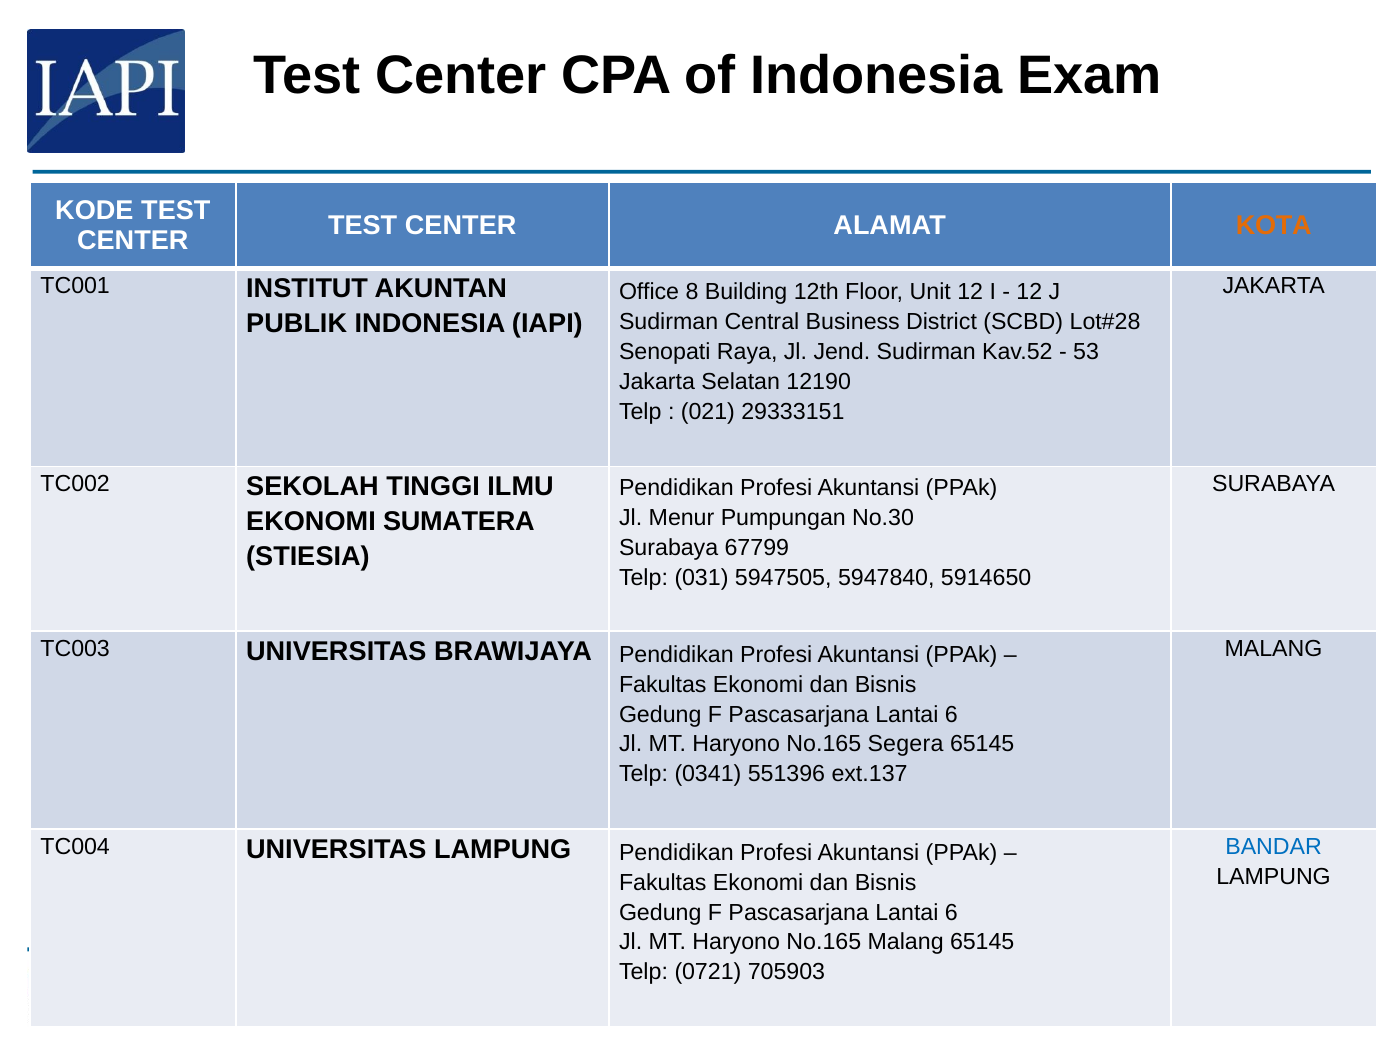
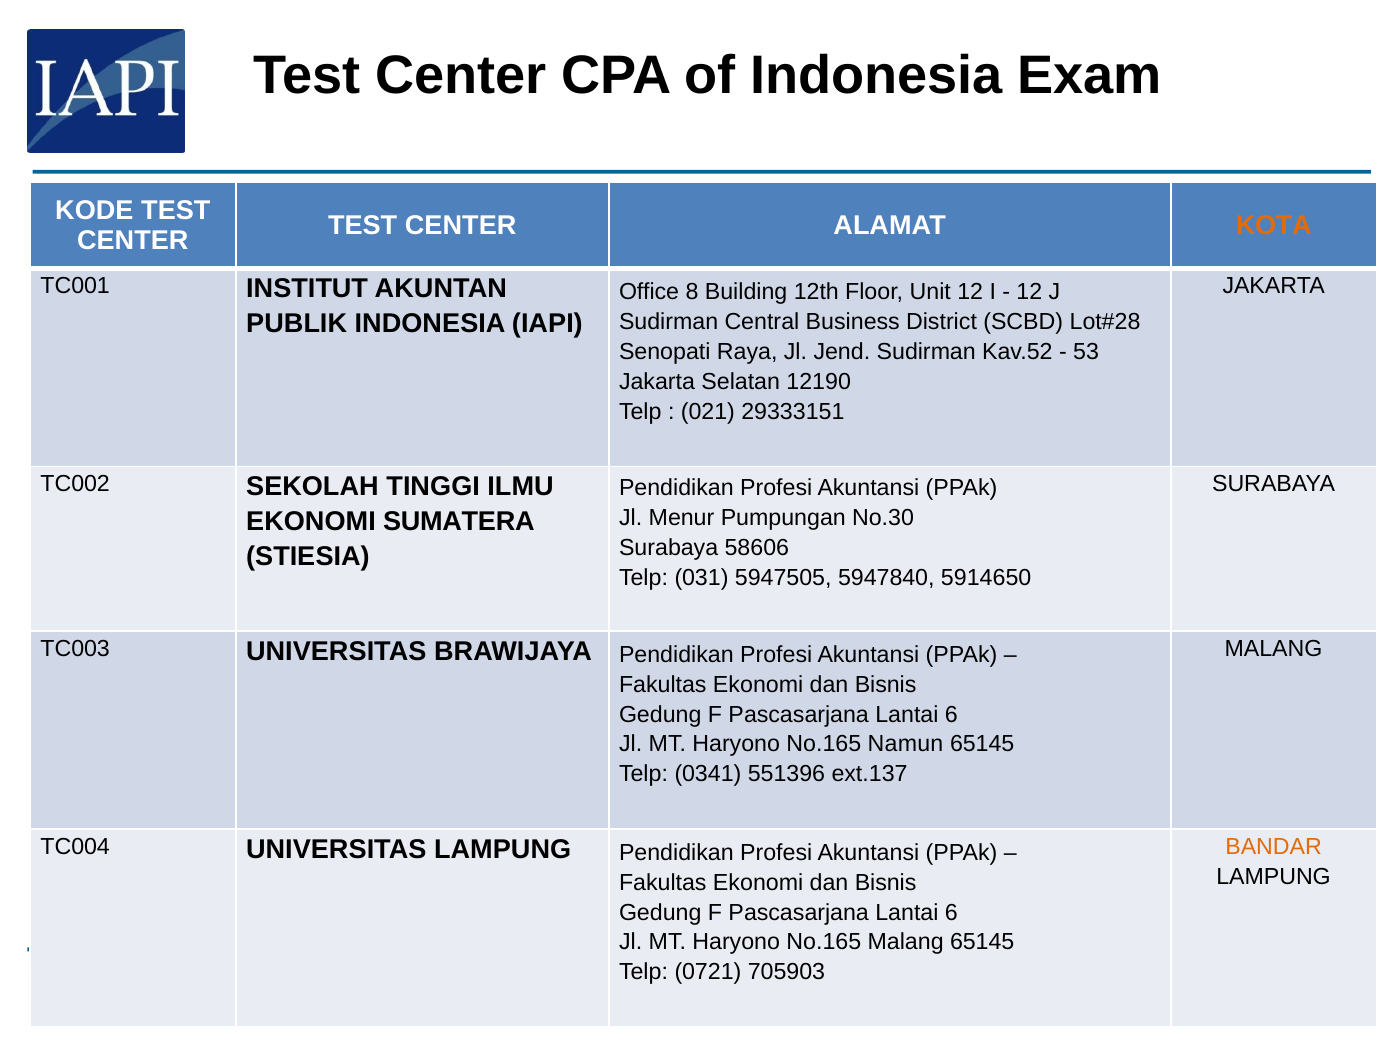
67799: 67799 -> 58606
Segera: Segera -> Namun
BANDAR colour: blue -> orange
